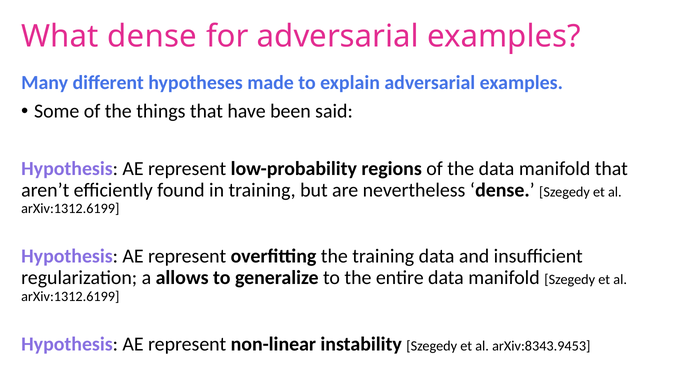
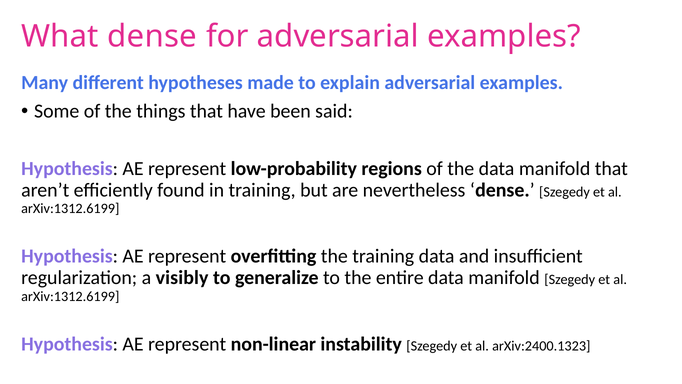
allows: allows -> visibly
arXiv:8343.9453: arXiv:8343.9453 -> arXiv:2400.1323
